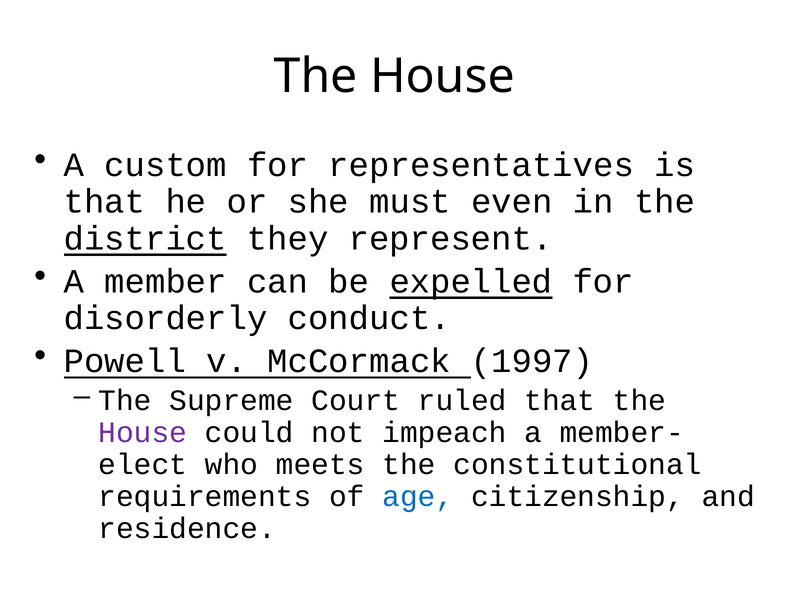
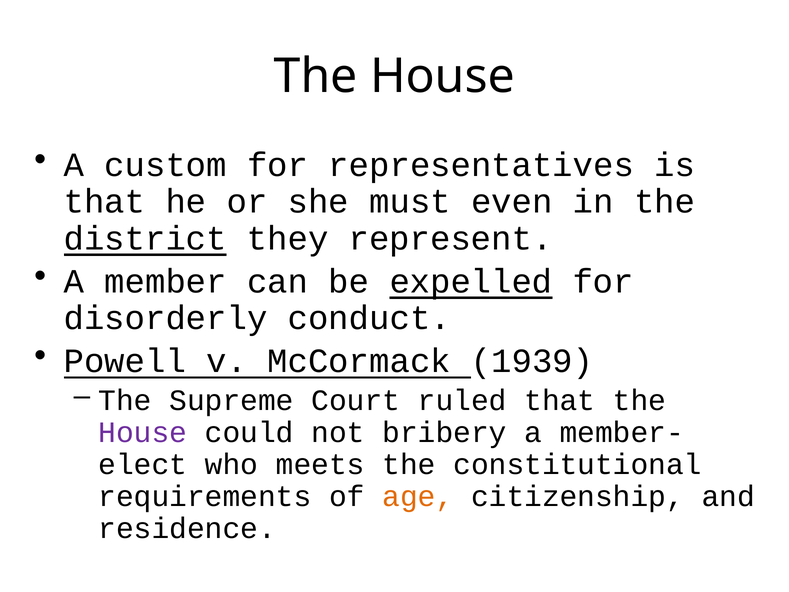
1997: 1997 -> 1939
impeach: impeach -> bribery
age colour: blue -> orange
